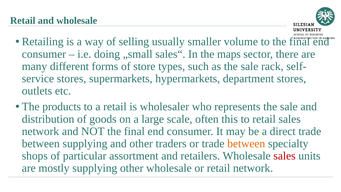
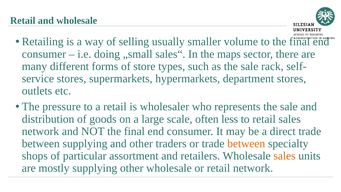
products: products -> pressure
this: this -> less
sales at (285, 156) colour: red -> orange
